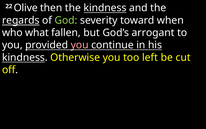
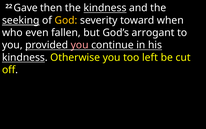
Olive: Olive -> Gave
regards: regards -> seeking
God colour: light green -> yellow
what: what -> even
